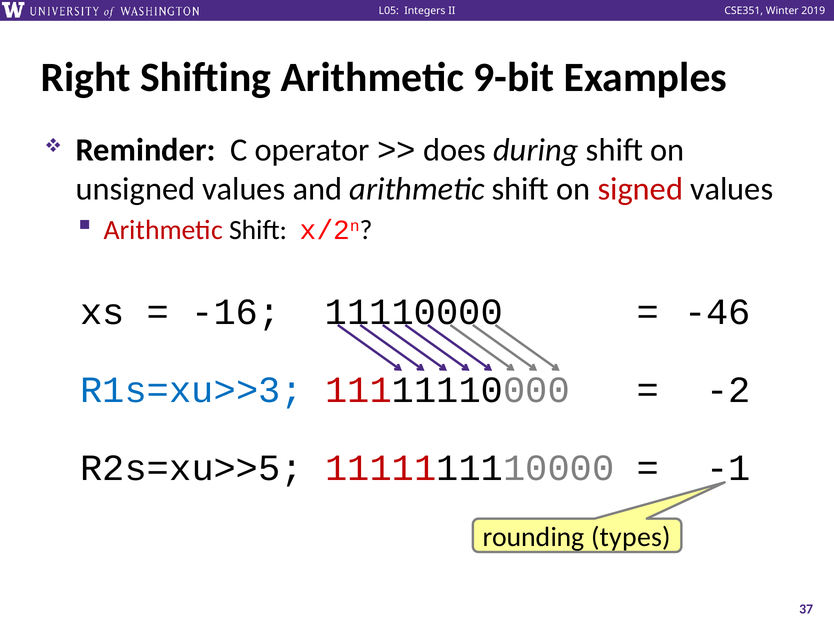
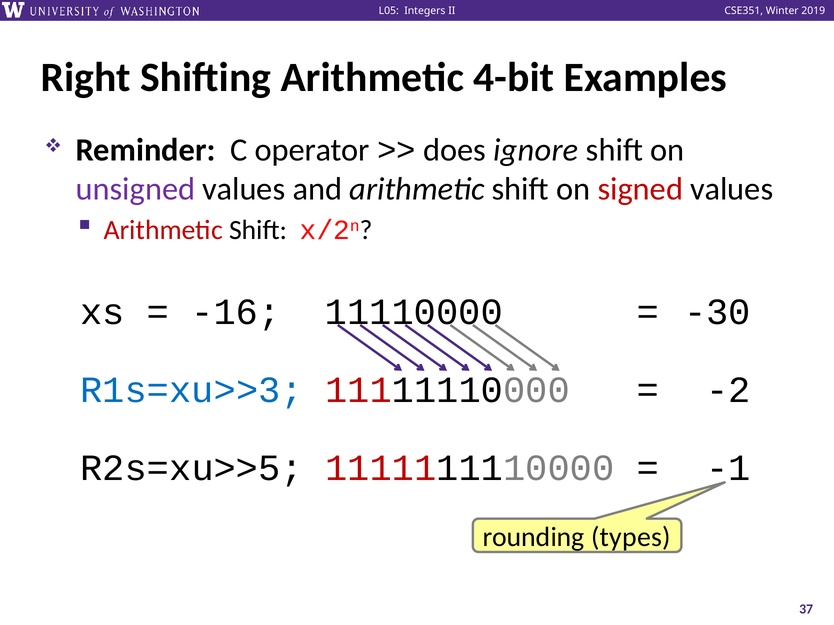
9-bit: 9-bit -> 4-bit
during: during -> ignore
unsigned colour: black -> purple
-46: -46 -> -30
